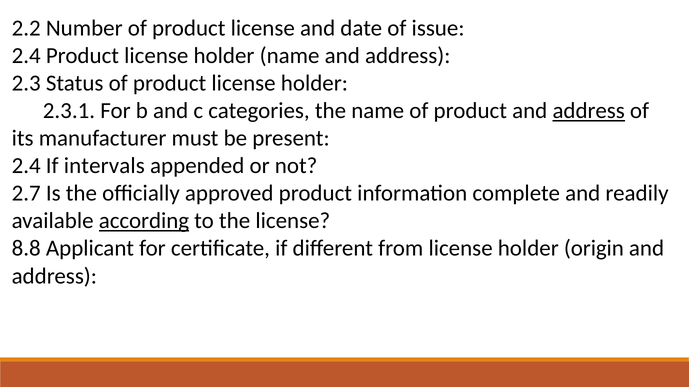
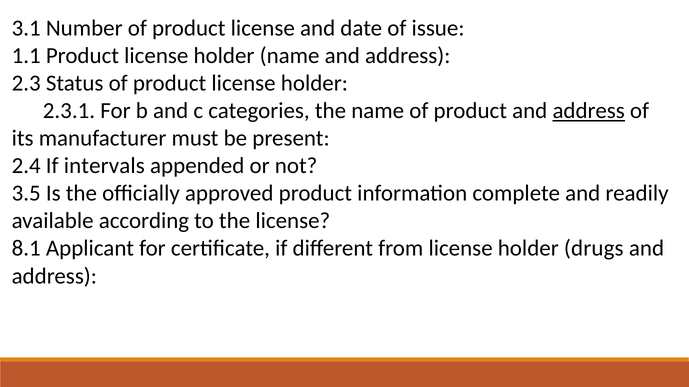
2.2: 2.2 -> 3.1
2.4 at (26, 56): 2.4 -> 1.1
2.7: 2.7 -> 3.5
according underline: present -> none
8.8: 8.8 -> 8.1
origin: origin -> drugs
